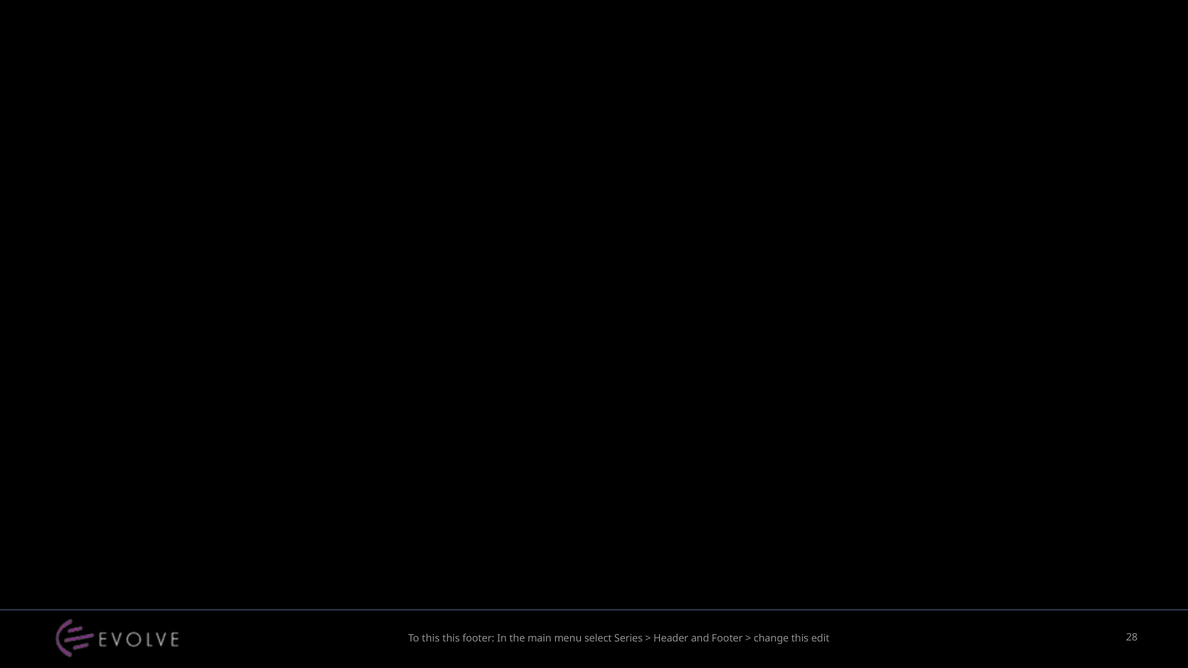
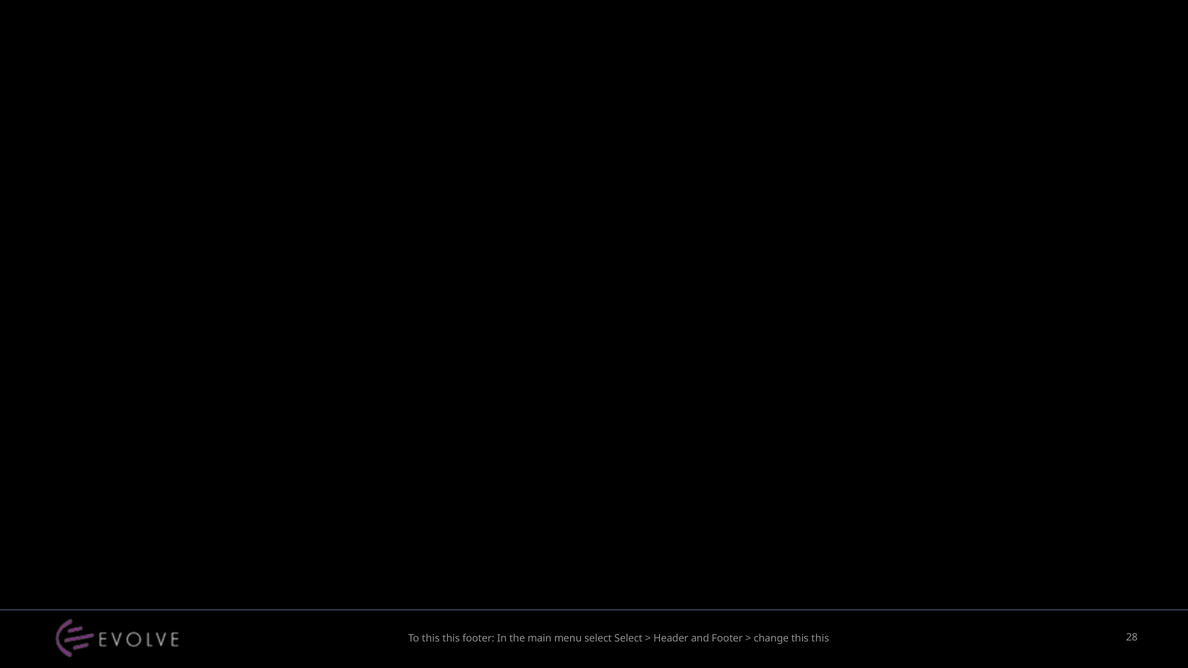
select Series: Series -> Select
change this edit: edit -> this
